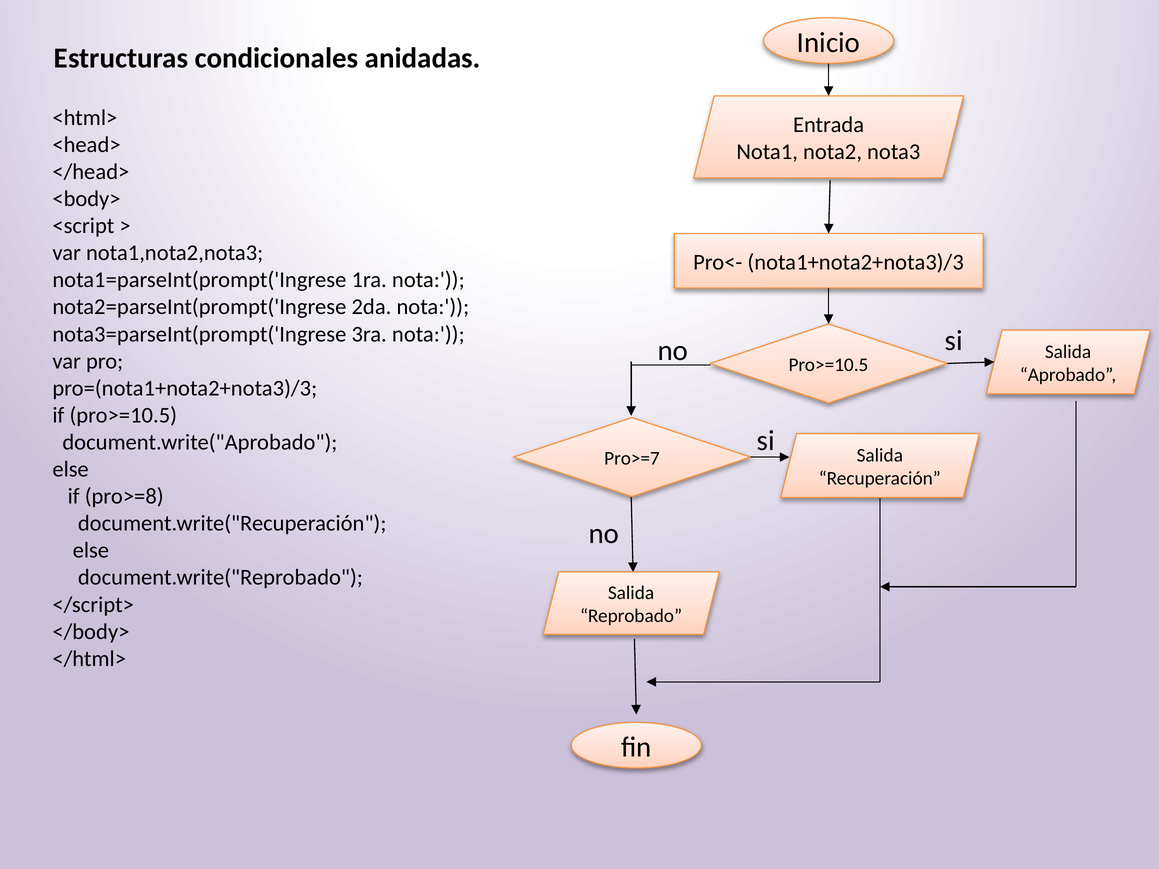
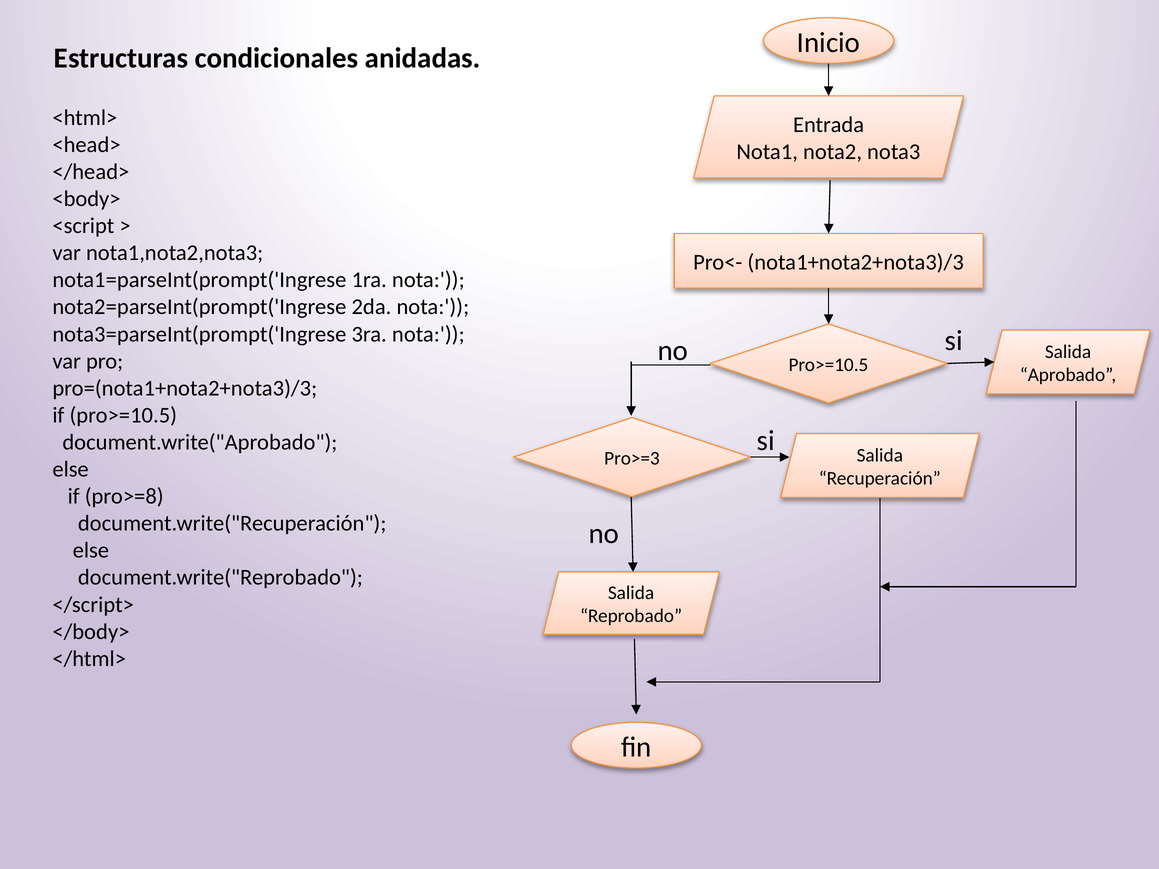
Pro>=7: Pro>=7 -> Pro>=3
